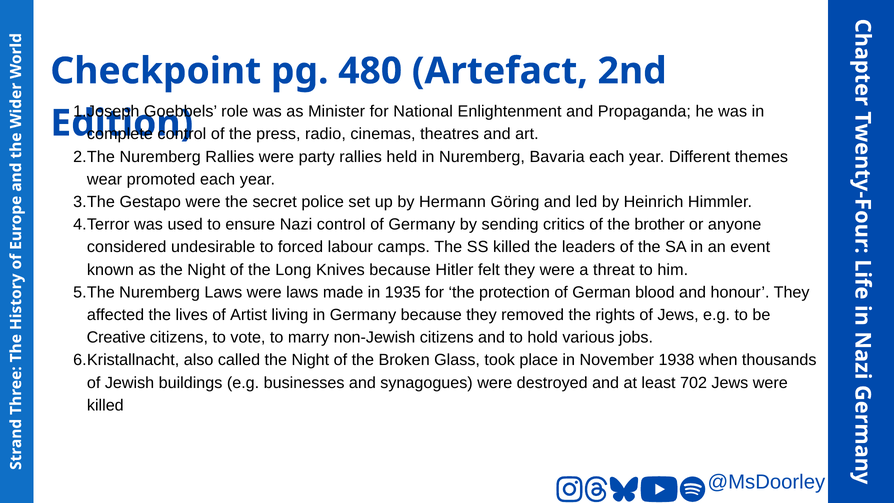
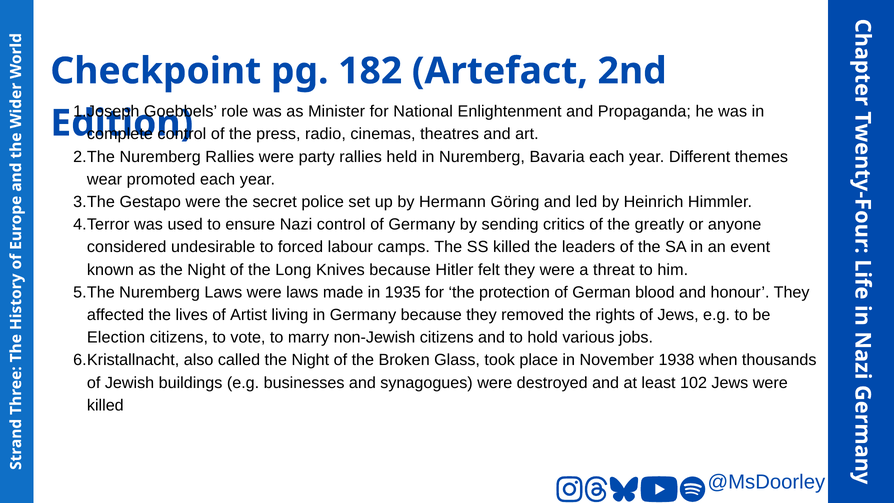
480: 480 -> 182
brother: brother -> greatly
Creative: Creative -> Election
702: 702 -> 102
